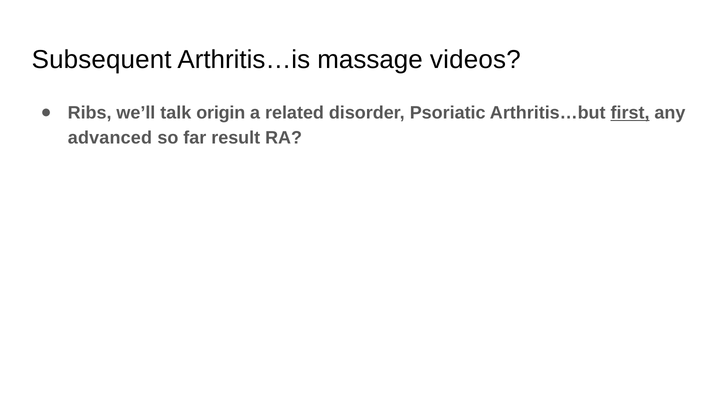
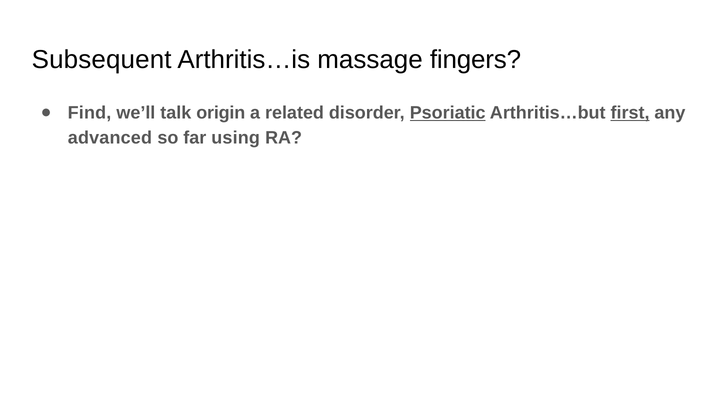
videos: videos -> fingers
Ribs: Ribs -> Find
Psoriatic underline: none -> present
result: result -> using
